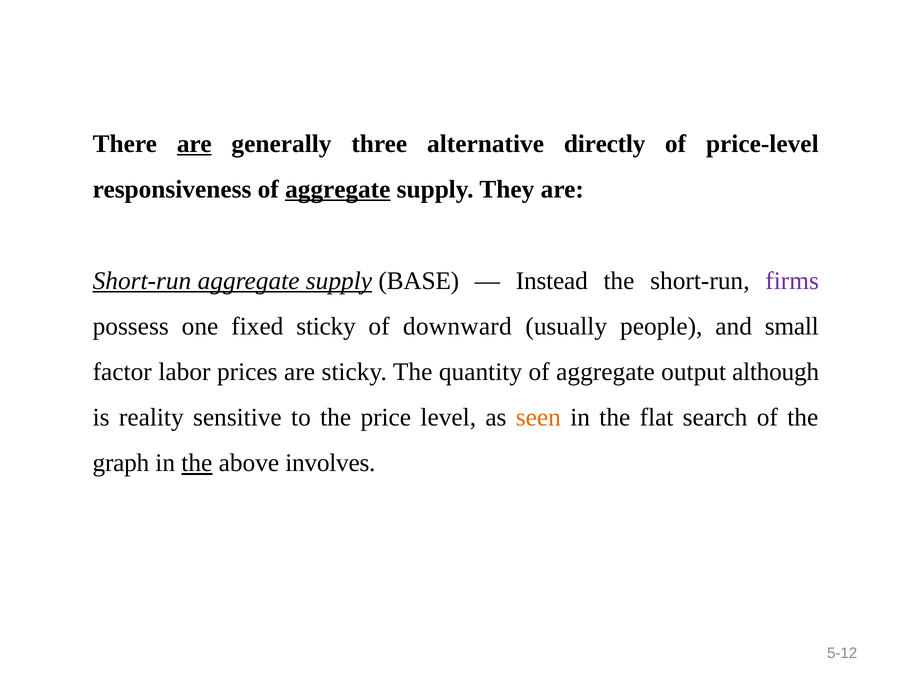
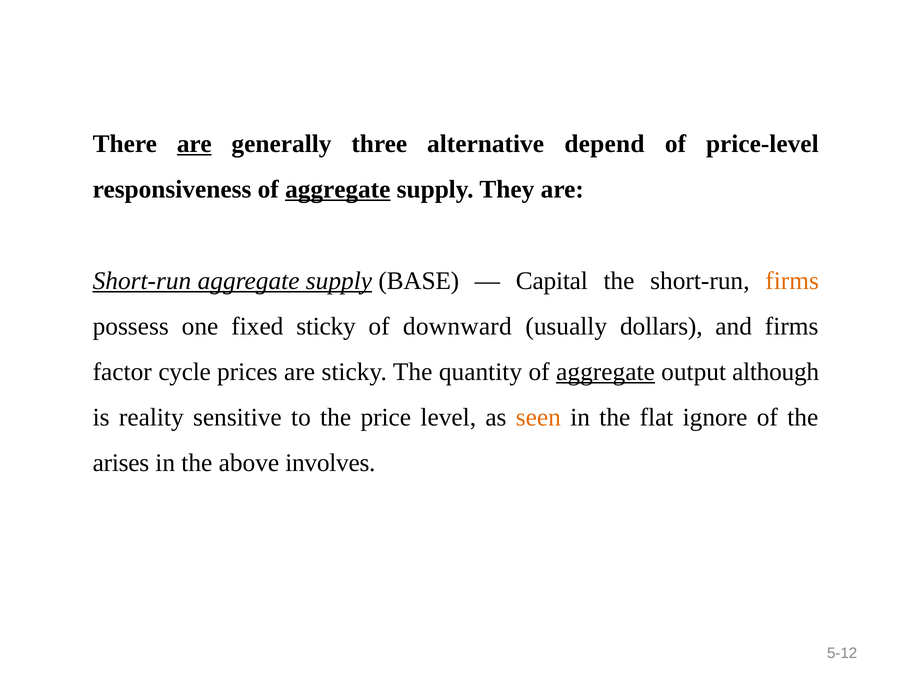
directly: directly -> depend
Instead: Instead -> Capital
firms at (792, 281) colour: purple -> orange
people: people -> dollars
and small: small -> firms
labor: labor -> cycle
aggregate at (606, 372) underline: none -> present
search: search -> ignore
graph: graph -> arises
the at (197, 463) underline: present -> none
